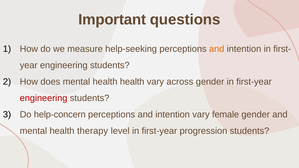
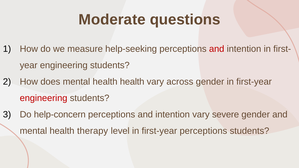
Important: Important -> Moderate
and at (217, 49) colour: orange -> red
female: female -> severe
first-year progression: progression -> perceptions
